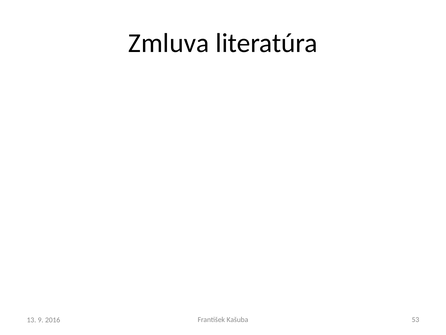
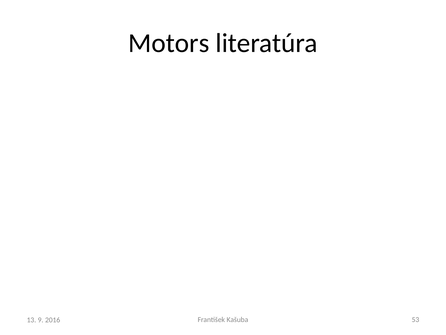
Zmluva: Zmluva -> Motors
